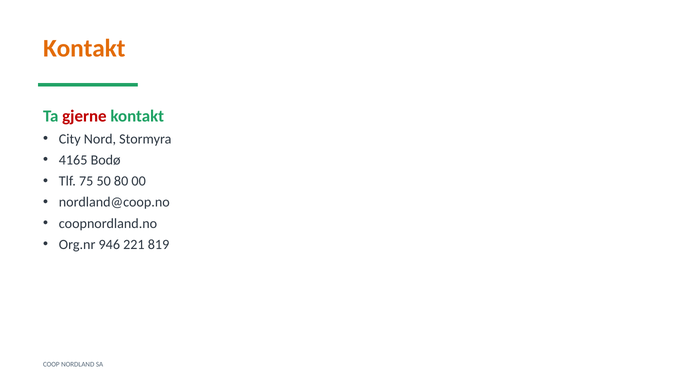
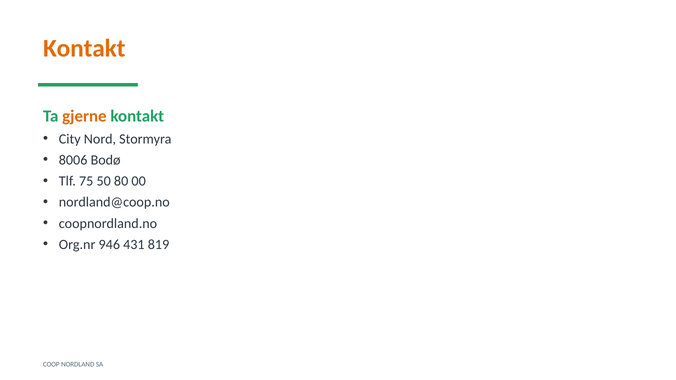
gjerne colour: red -> orange
4165: 4165 -> 8006
221: 221 -> 431
